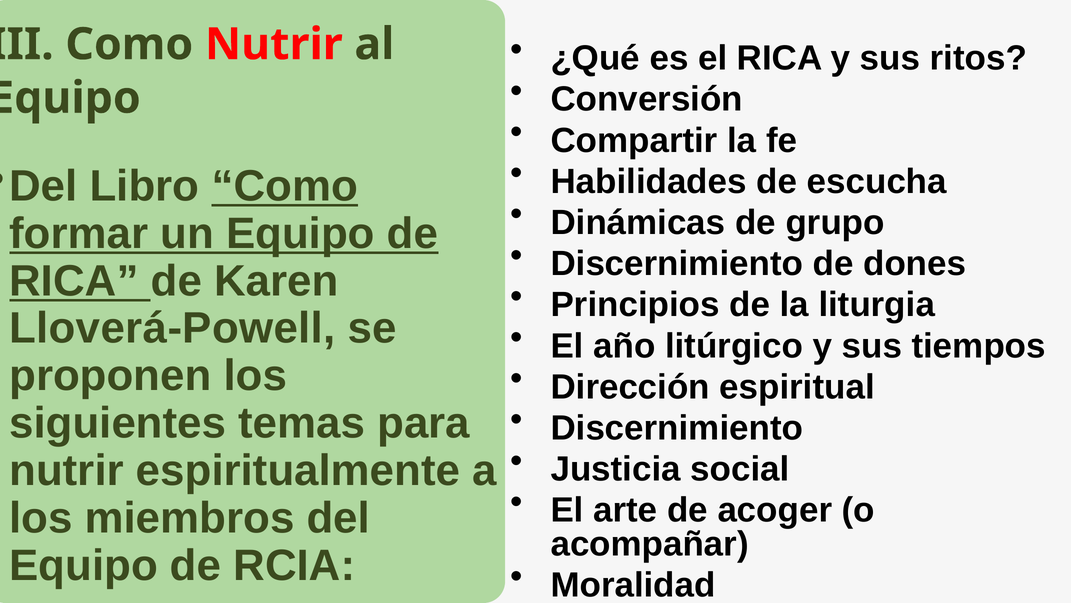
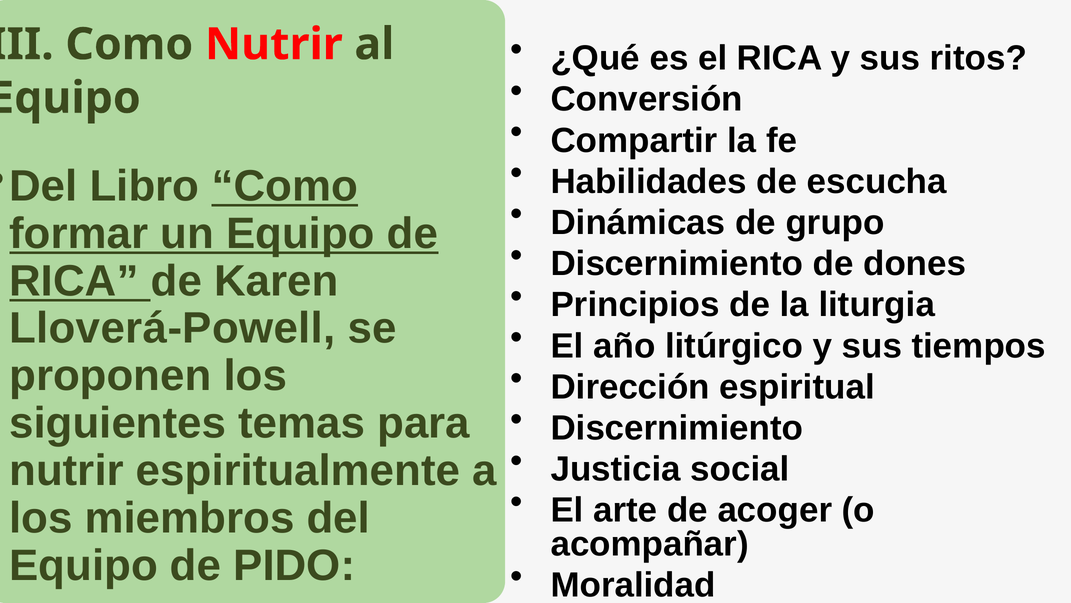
RCIA: RCIA -> PIDO
